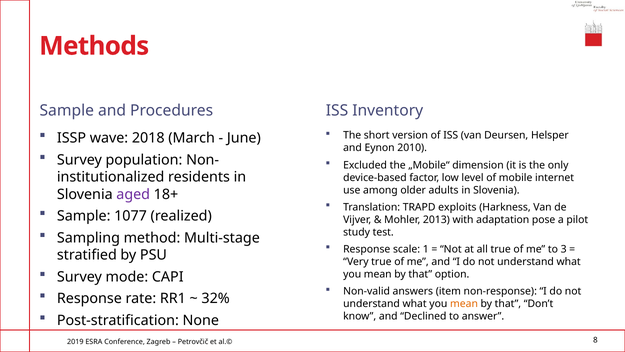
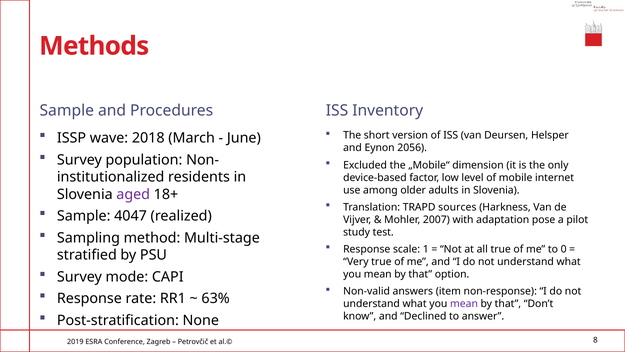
2010: 2010 -> 2056
exploits: exploits -> sources
1077: 1077 -> 4047
2013: 2013 -> 2007
3: 3 -> 0
32%: 32% -> 63%
mean at (464, 304) colour: orange -> purple
